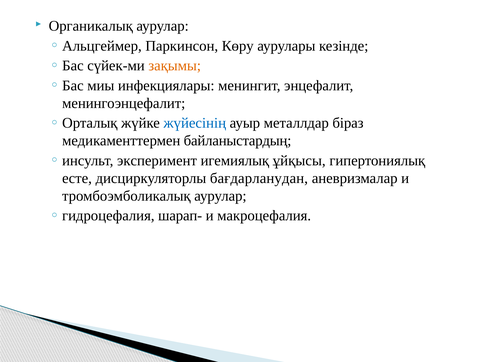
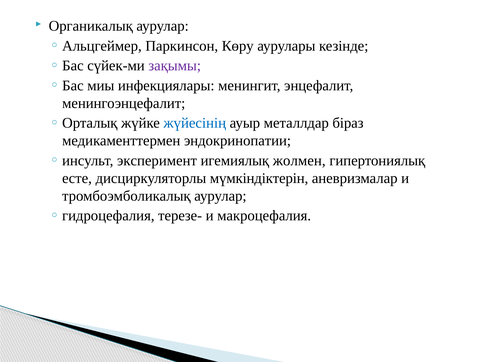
зақымы colour: orange -> purple
байланыстардың: байланыстардың -> эндокринопатии
ұйқысы: ұйқысы -> жолмен
бағдарланудан: бағдарланудан -> мүмкіндіктерін
шарап-: шарап- -> терезе-
